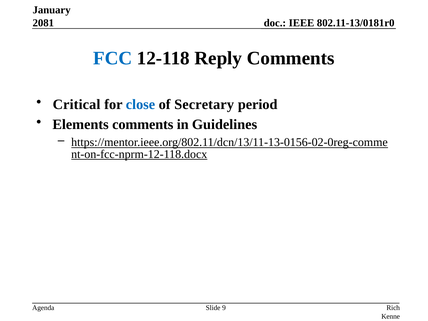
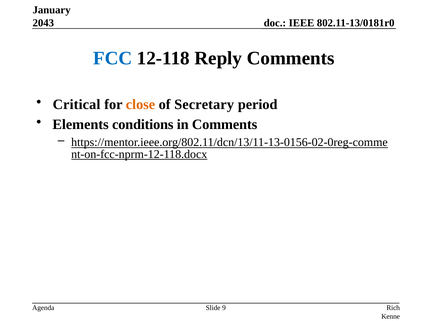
2081: 2081 -> 2043
close colour: blue -> orange
Elements comments: comments -> conditions
in Guidelines: Guidelines -> Comments
